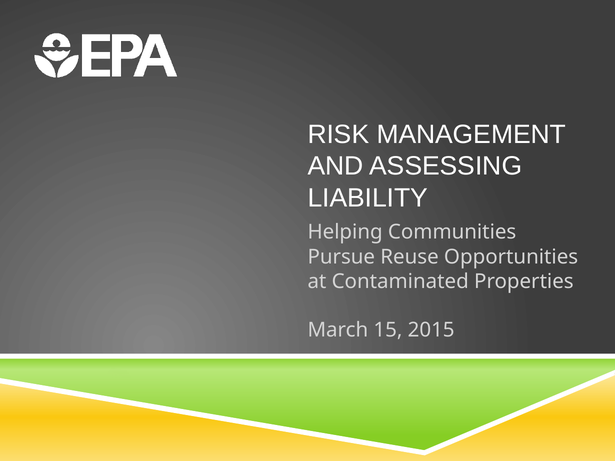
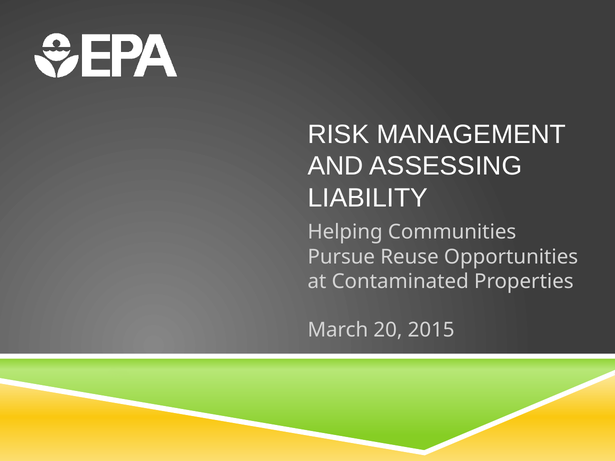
15: 15 -> 20
